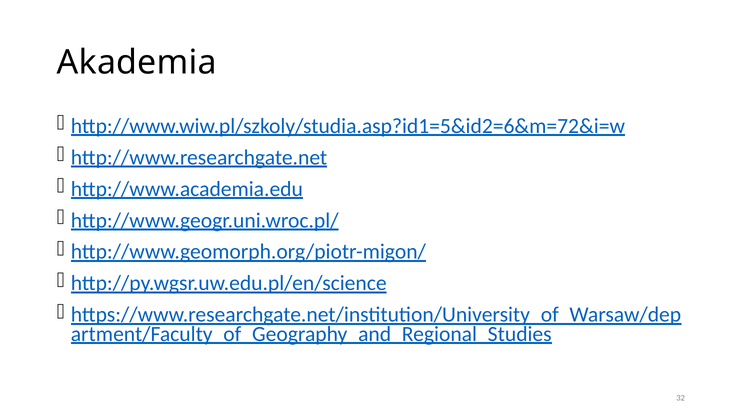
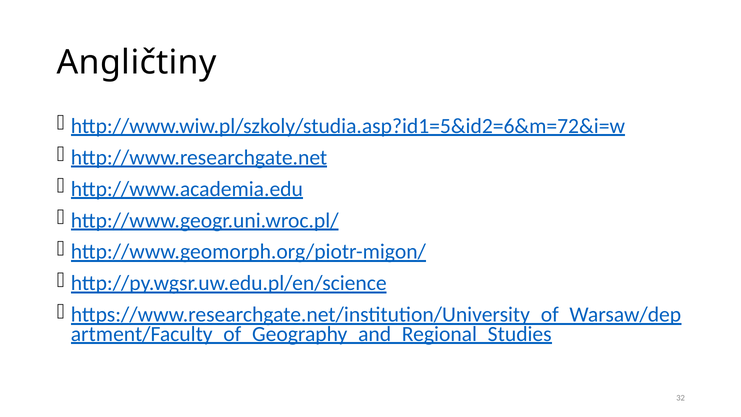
Akademia: Akademia -> Angličtiny
